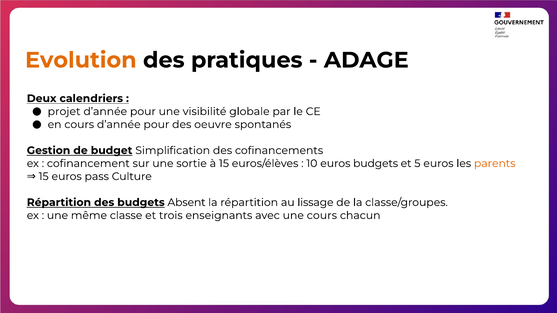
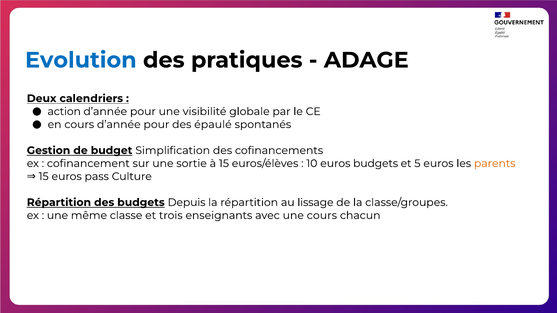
Evolution colour: orange -> blue
projet: projet -> action
oeuvre: oeuvre -> épaulé
Absent: Absent -> Depuis
